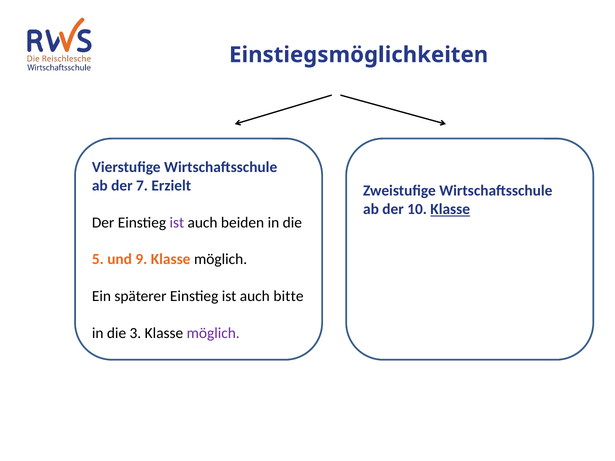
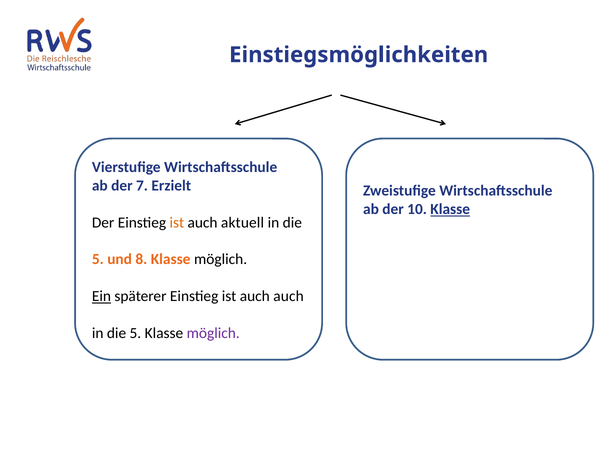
ist at (177, 223) colour: purple -> orange
beiden: beiden -> aktuell
9: 9 -> 8
Ein underline: none -> present
auch bitte: bitte -> auch
3 at (135, 333): 3 -> 5
